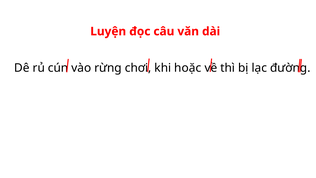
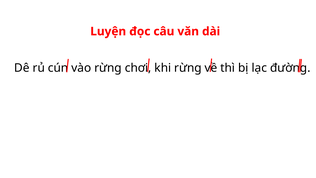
khi hoặc: hoặc -> rừng
